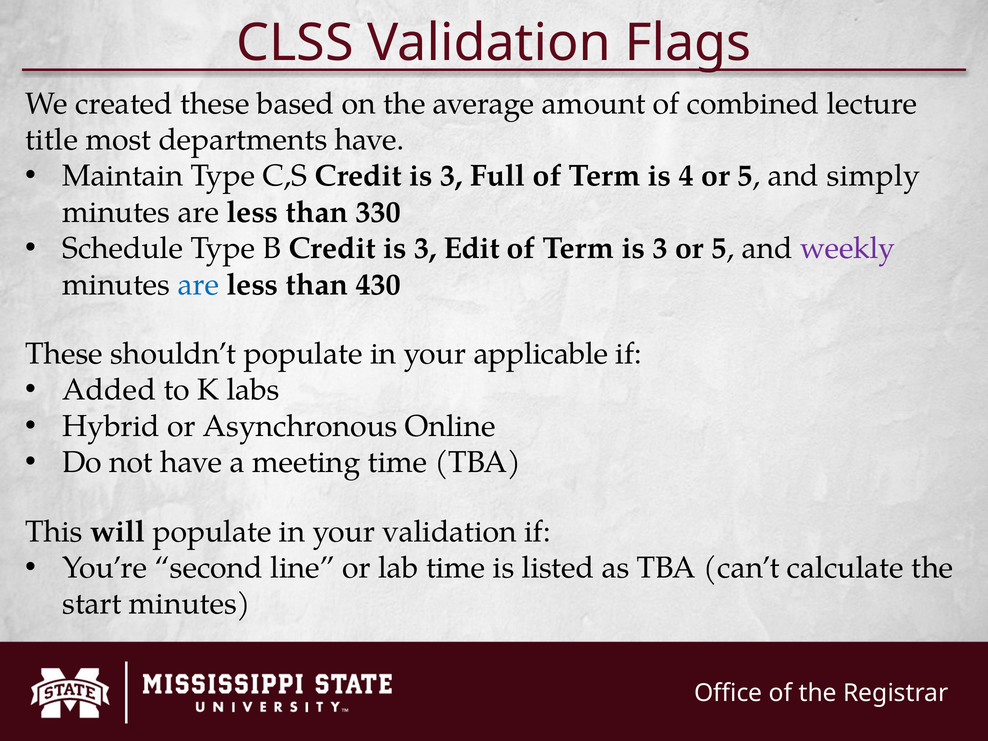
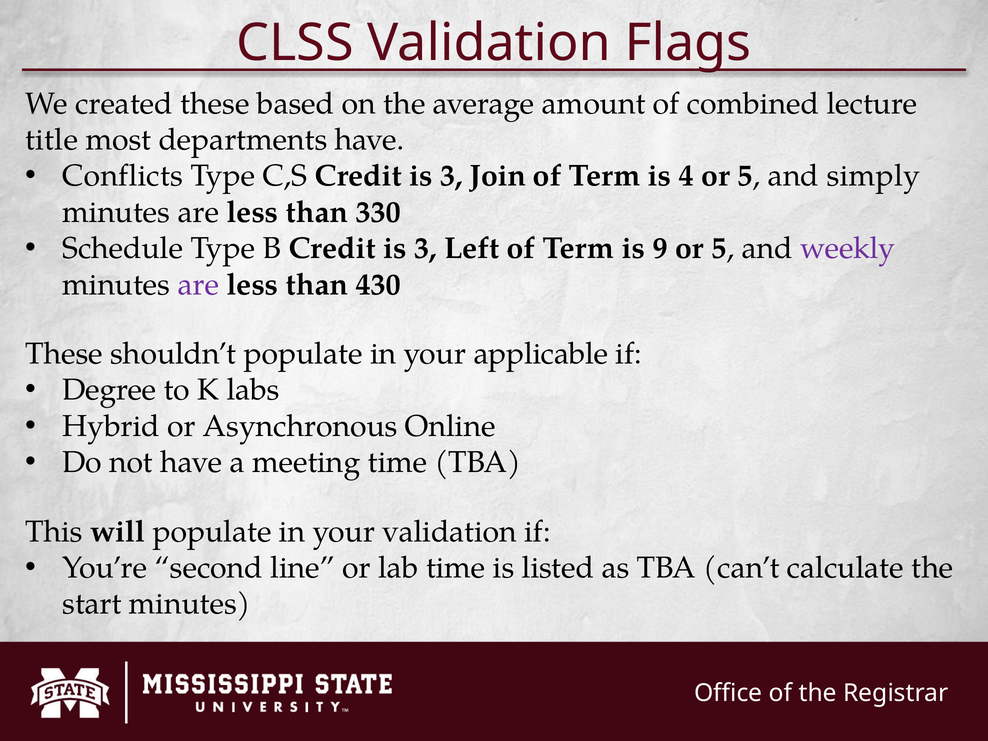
Maintain: Maintain -> Conflicts
Full: Full -> Join
Edit: Edit -> Left
Term is 3: 3 -> 9
are at (198, 285) colour: blue -> purple
Added: Added -> Degree
